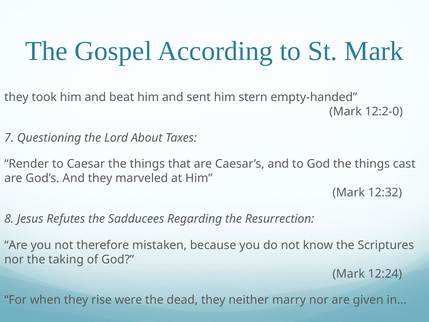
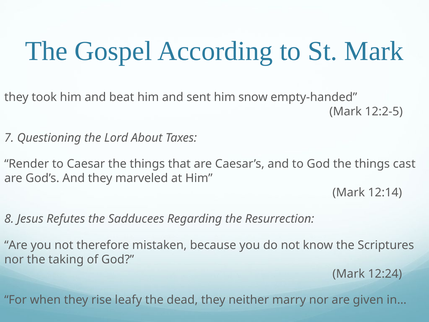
stern: stern -> snow
12:2-0: 12:2-0 -> 12:2-5
12:32: 12:32 -> 12:14
were: were -> leafy
